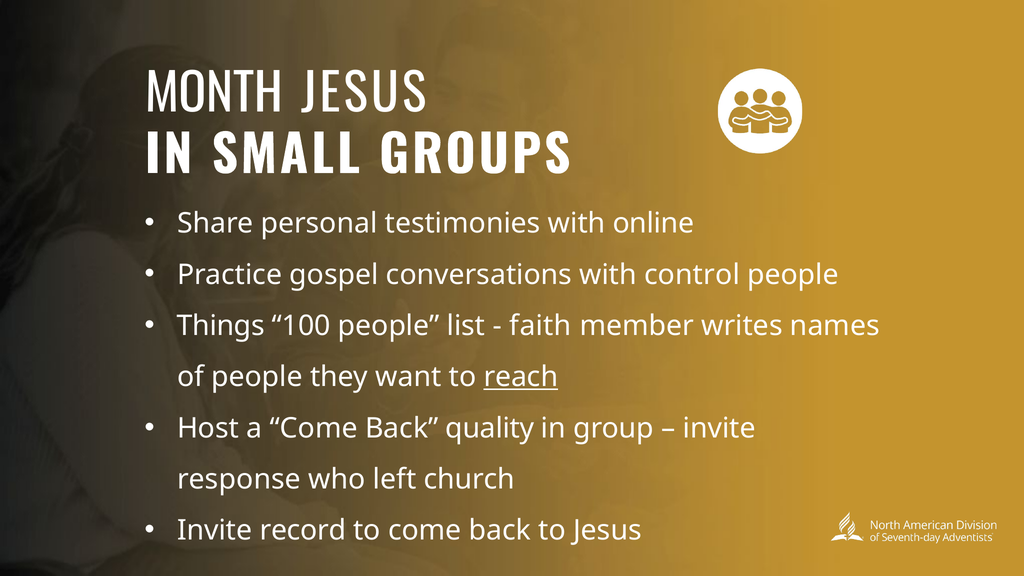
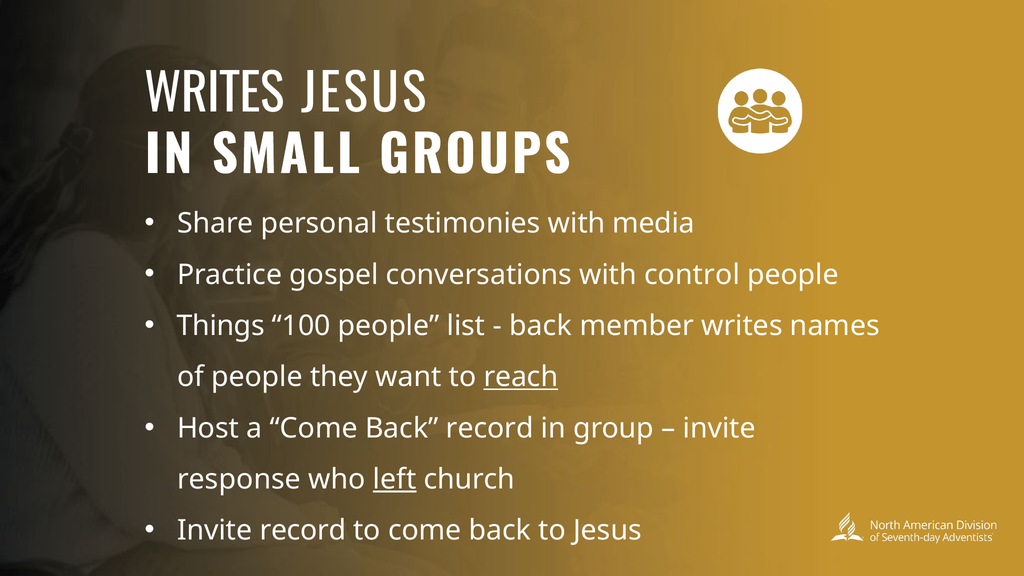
MONTH at (214, 95): MONTH -> WRITES
online: online -> media
faith at (541, 326): faith -> back
Back quality: quality -> record
left underline: none -> present
